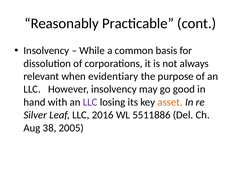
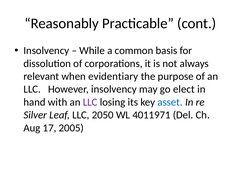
good: good -> elect
asset colour: orange -> blue
2016: 2016 -> 2050
5511886: 5511886 -> 4011971
38: 38 -> 17
